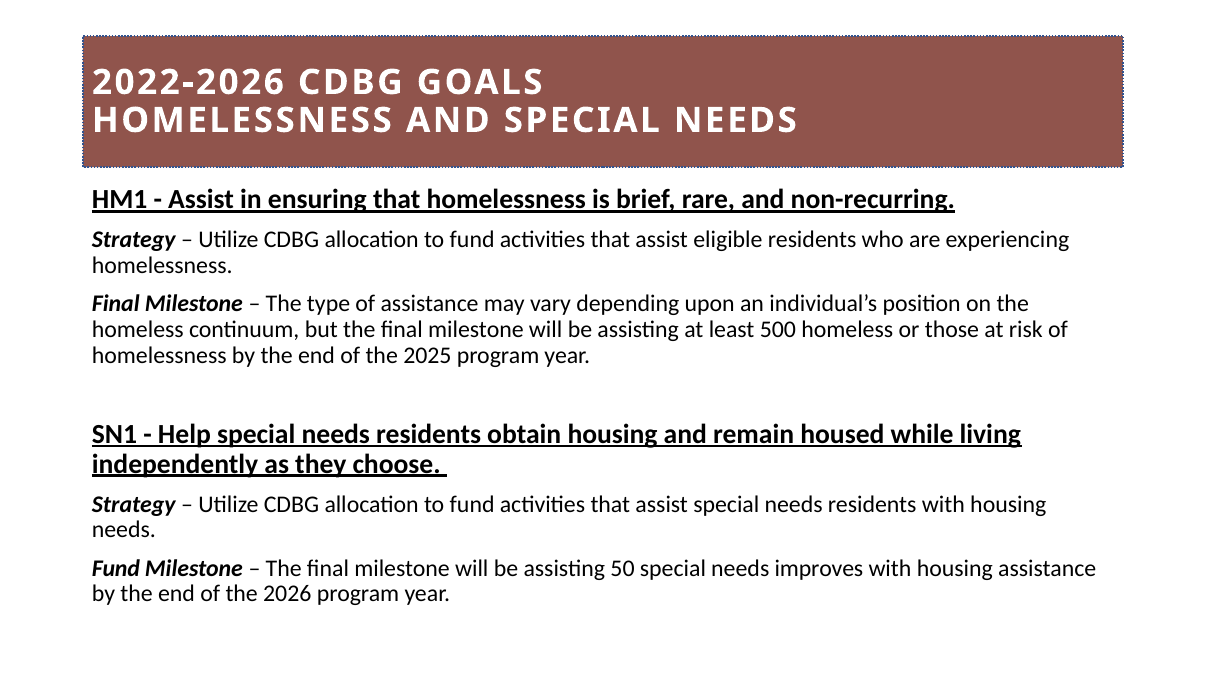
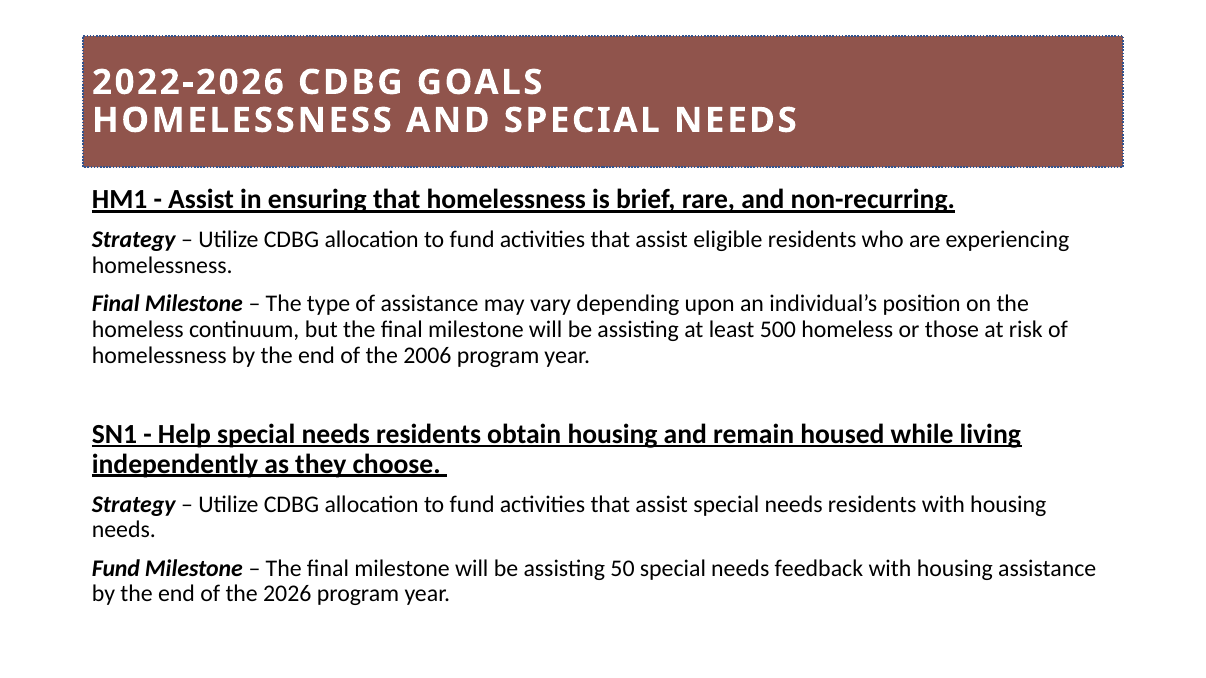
2025: 2025 -> 2006
improves: improves -> feedback
